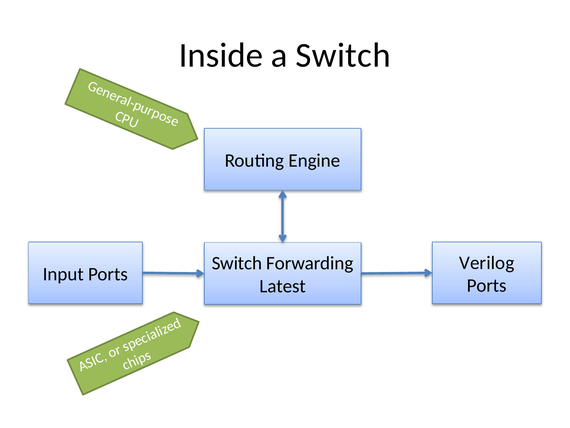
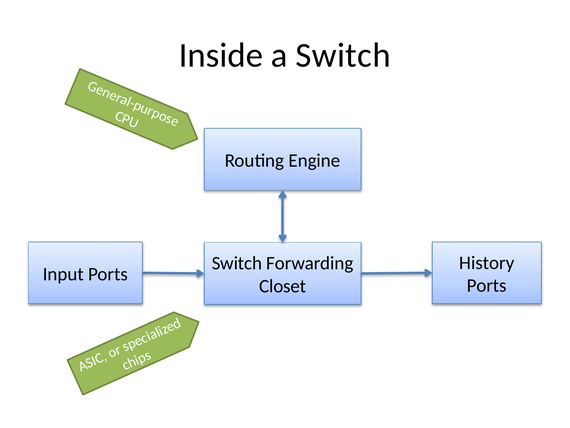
Verilog: Verilog -> History
Latest: Latest -> Closet
